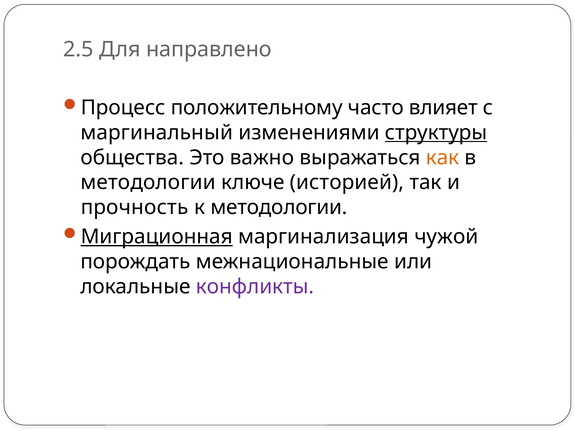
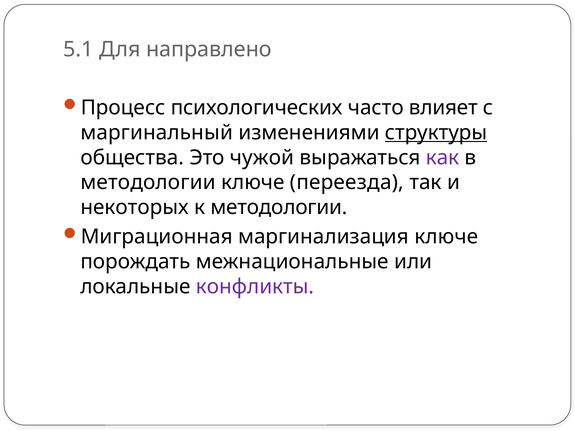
2.5: 2.5 -> 5.1
положительному: положительному -> психологических
важно: важно -> чужой
как colour: orange -> purple
историей: историей -> переезда
прочность: прочность -> некоторых
Миграционная underline: present -> none
маргинализация чужой: чужой -> ключе
